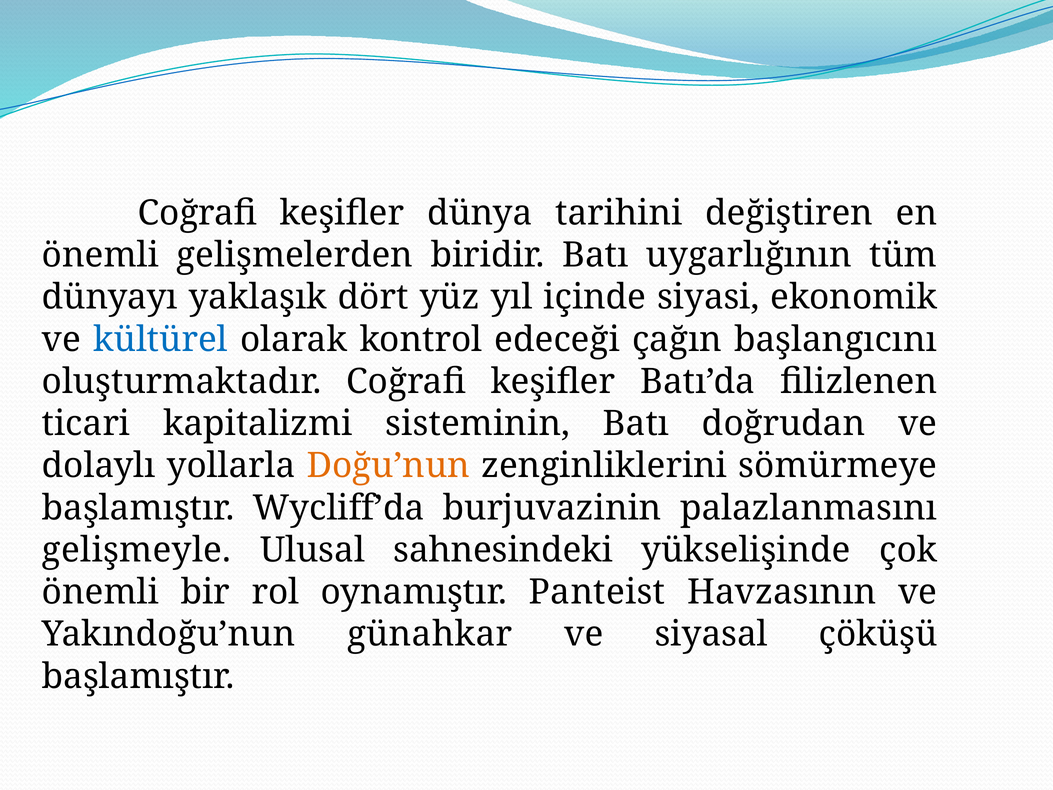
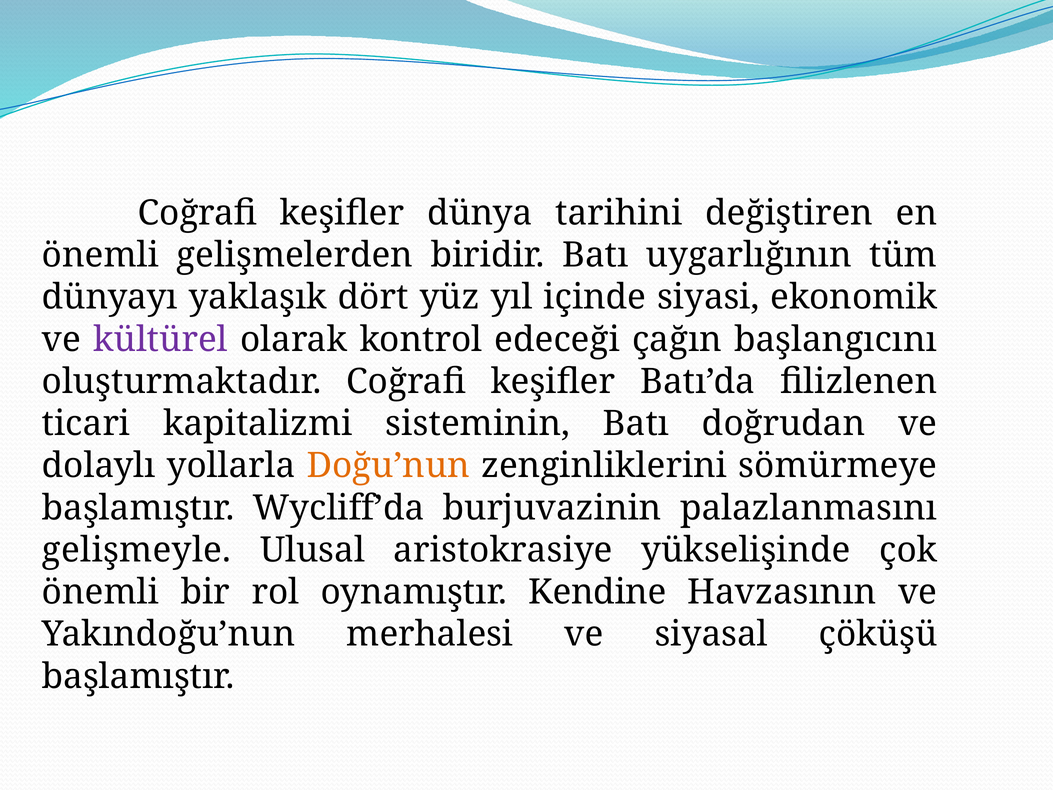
kültürel colour: blue -> purple
sahnesindeki: sahnesindeki -> aristokrasiye
Panteist: Panteist -> Kendine
günahkar: günahkar -> merhalesi
